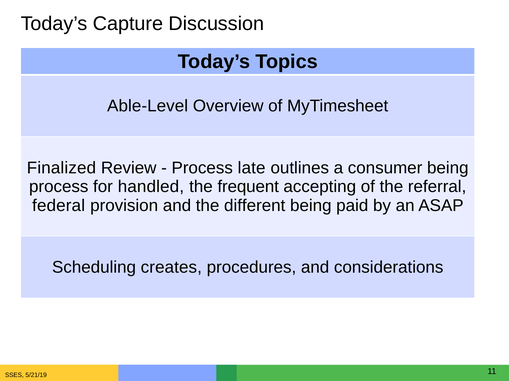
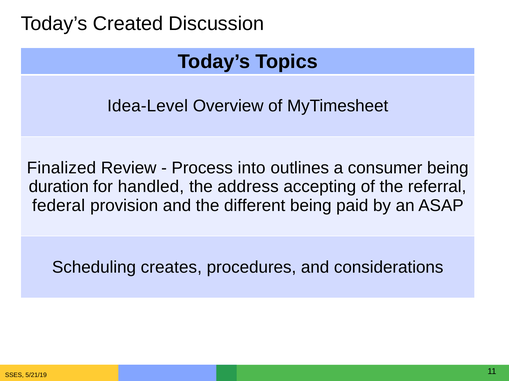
Capture: Capture -> Created
Able-Level: Able-Level -> Idea-Level
late: late -> into
process at (59, 187): process -> duration
frequent: frequent -> address
